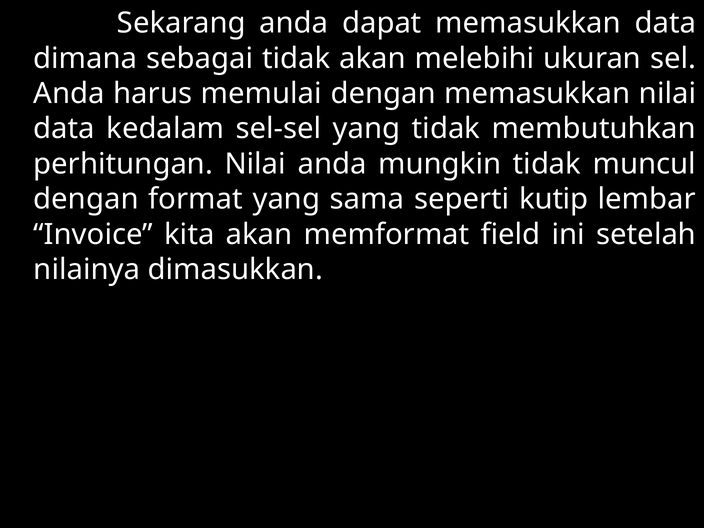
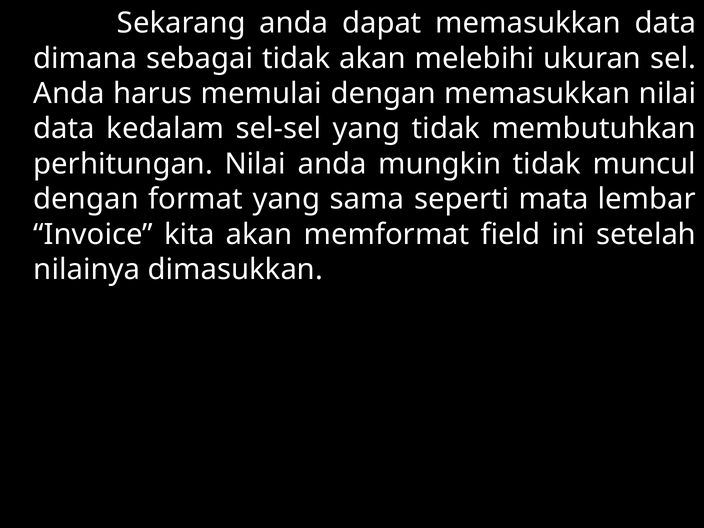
kutip: kutip -> mata
